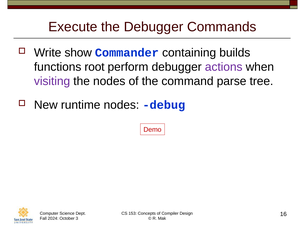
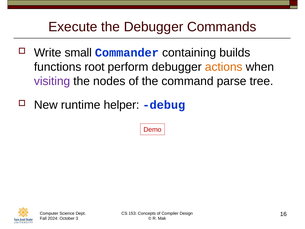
show: show -> small
actions colour: purple -> orange
runtime nodes: nodes -> helper
